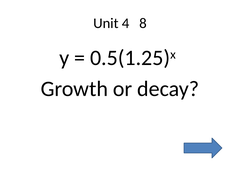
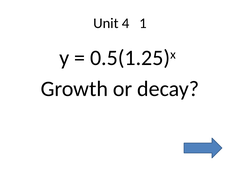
8: 8 -> 1
